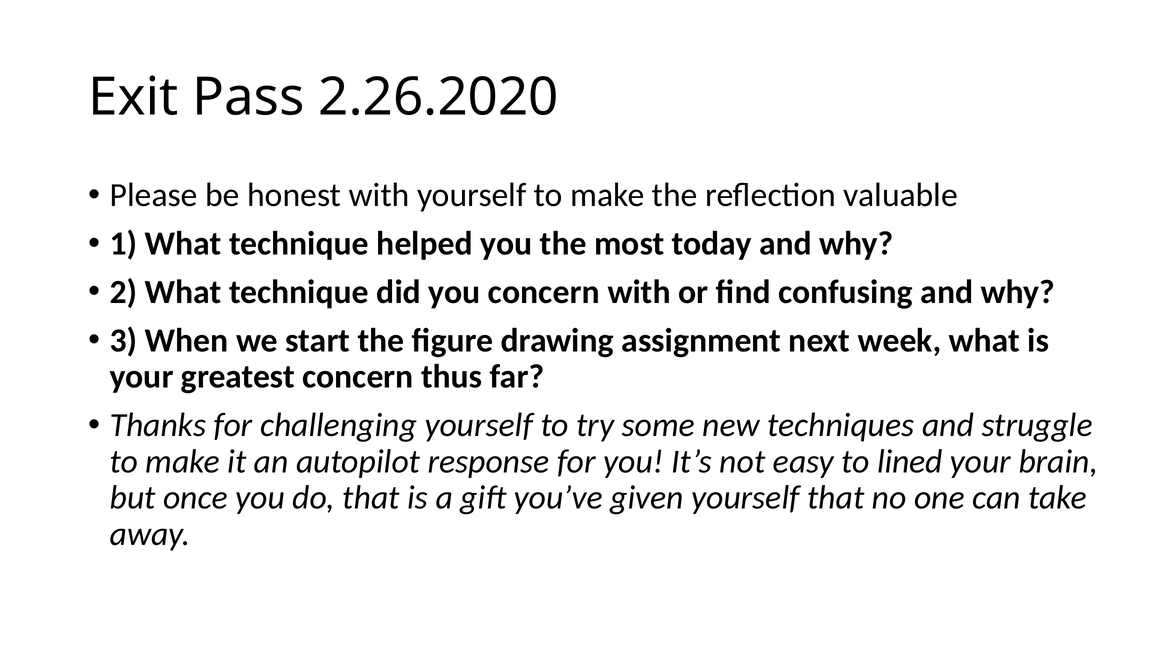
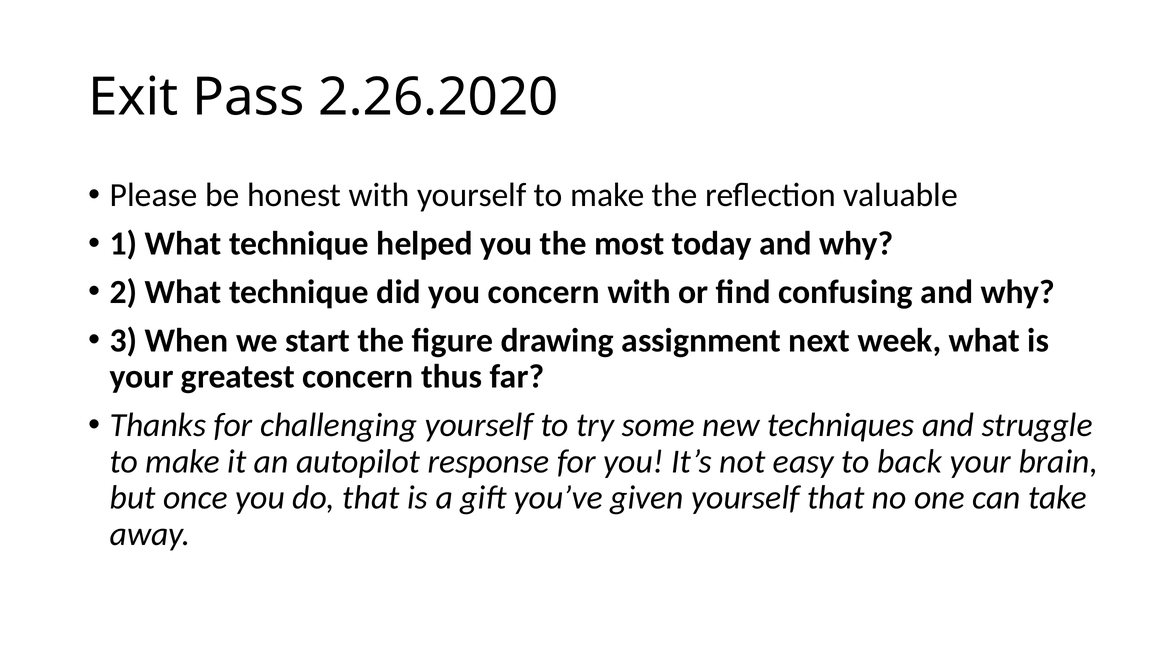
lined: lined -> back
